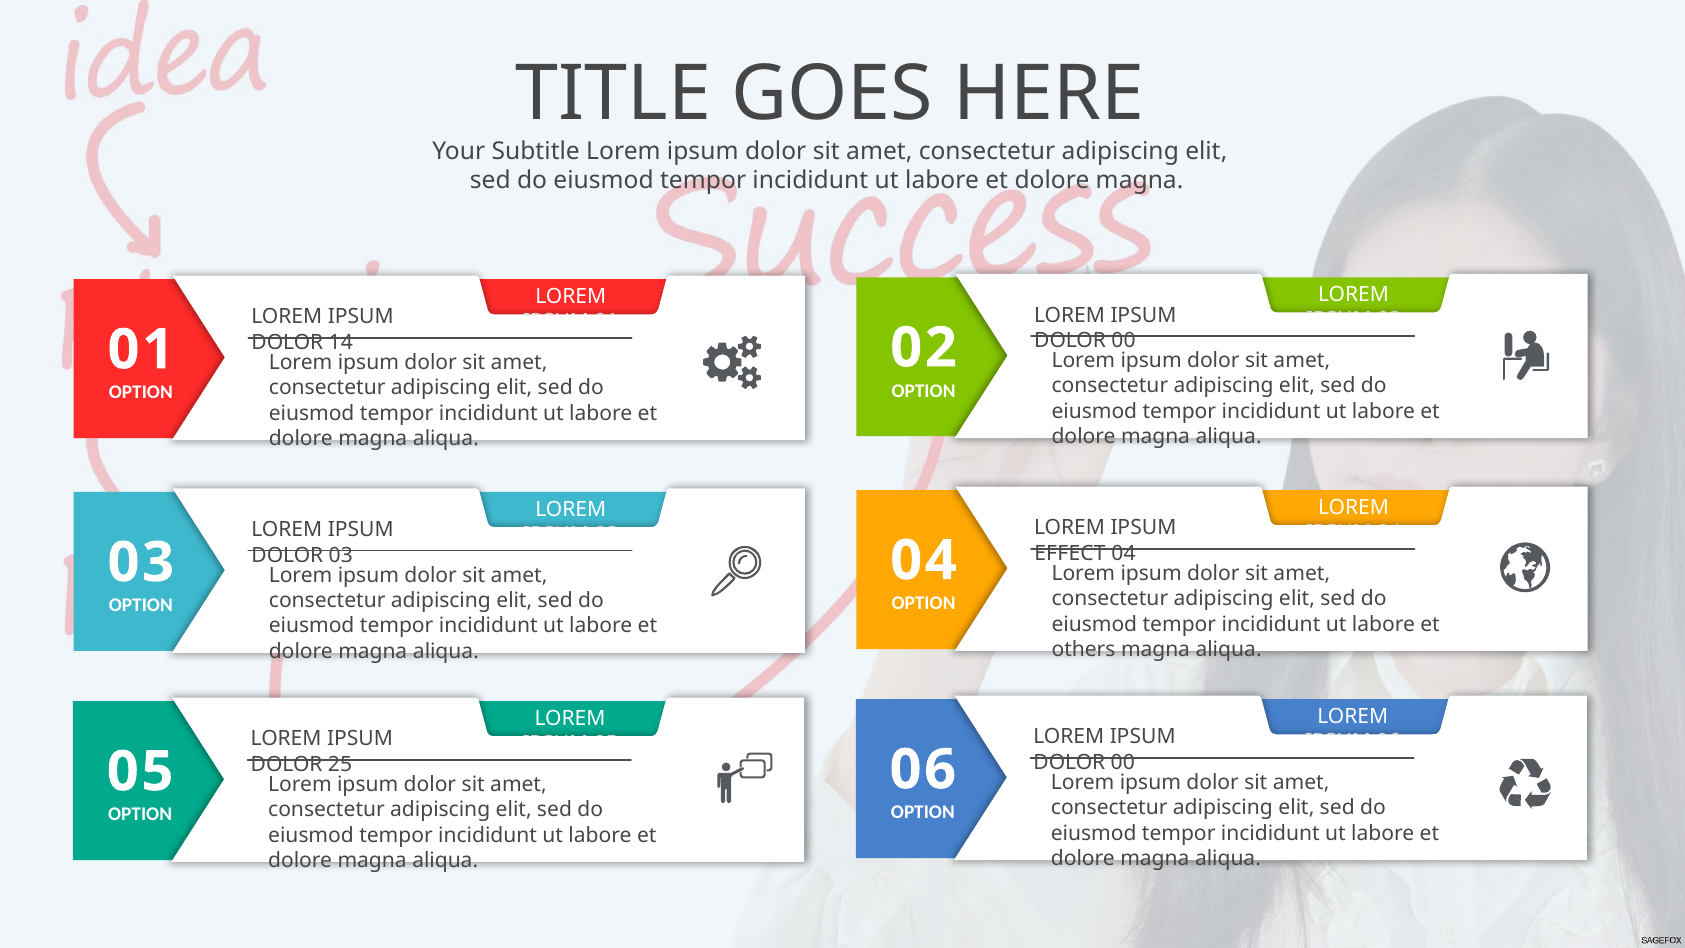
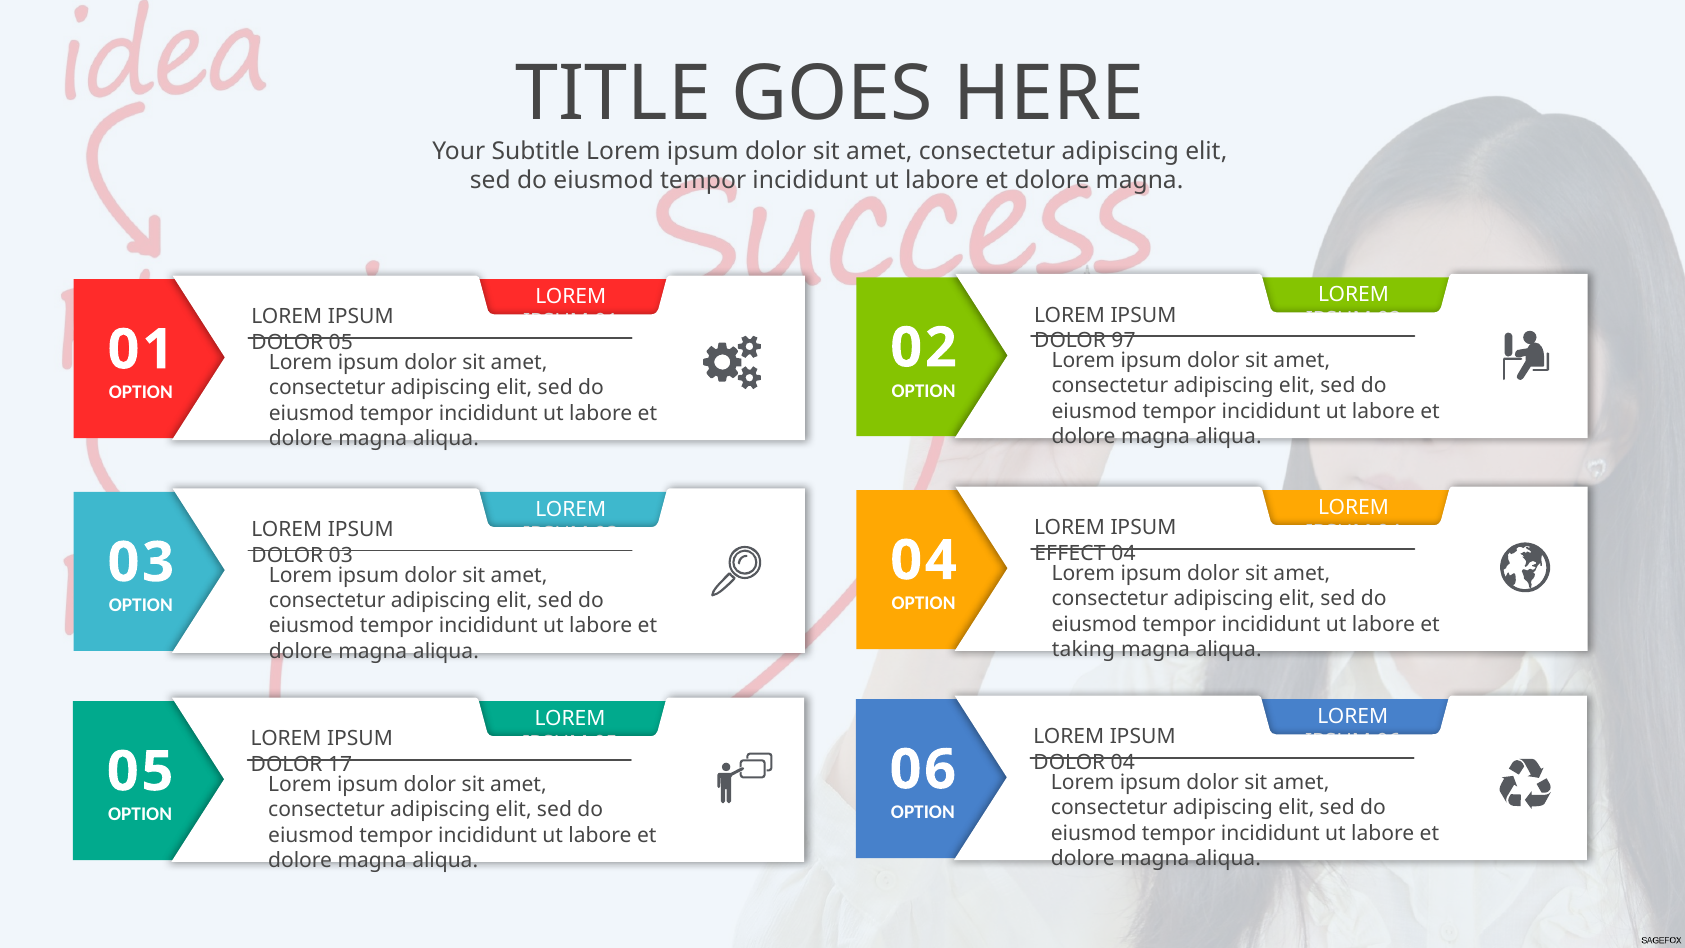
00 at (1124, 340): 00 -> 97
DOLOR 14: 14 -> 05
others: others -> taking
00 at (1123, 762): 00 -> 04
25: 25 -> 17
